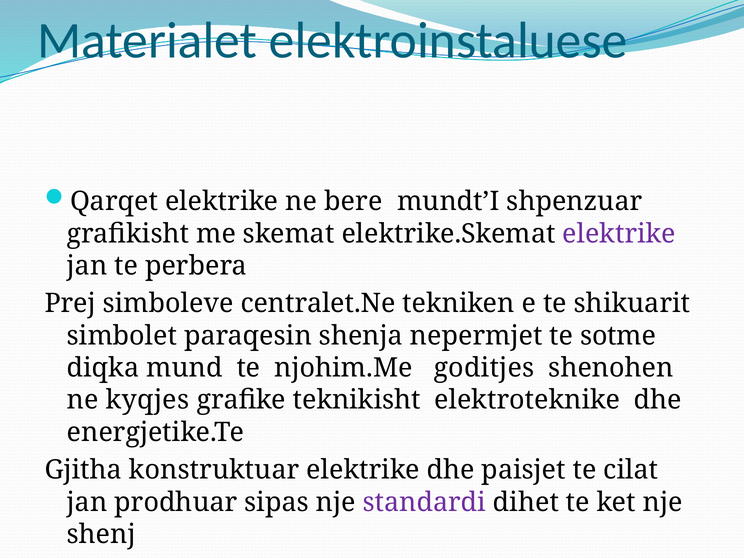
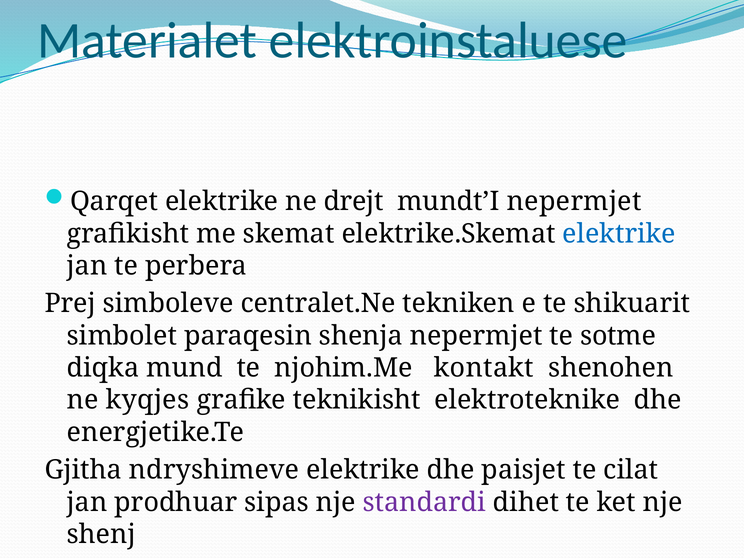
bere: bere -> drejt
mundt’I shpenzuar: shpenzuar -> nepermjet
elektrike at (619, 234) colour: purple -> blue
goditjes: goditjes -> kontakt
konstruktuar: konstruktuar -> ndryshimeve
